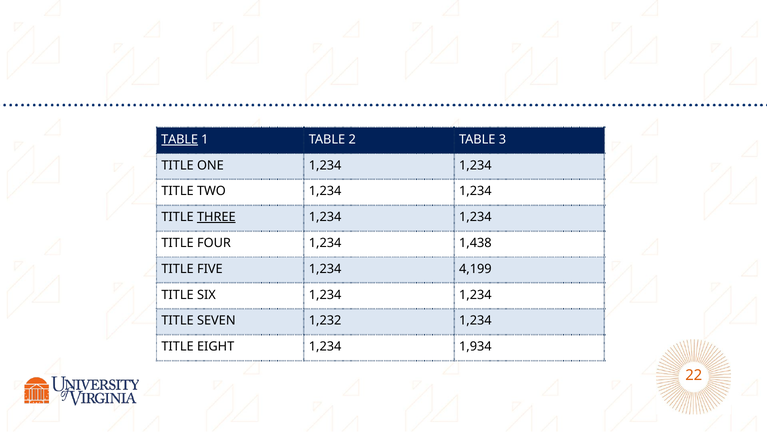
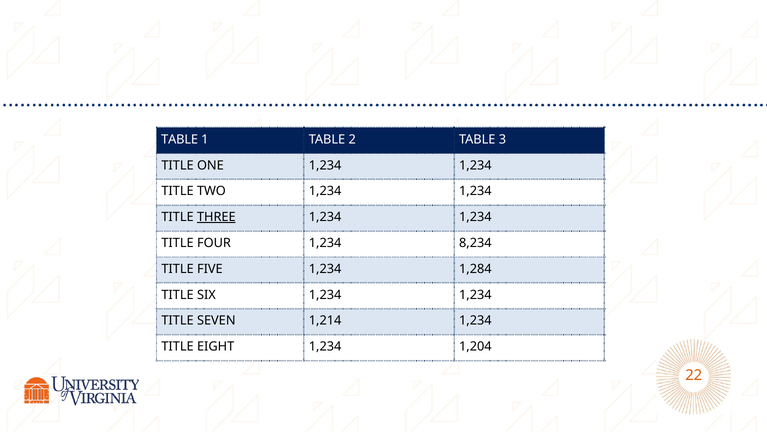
TABLE at (180, 139) underline: present -> none
1,438: 1,438 -> 8,234
4,199: 4,199 -> 1,284
1,232: 1,232 -> 1,214
1,934: 1,934 -> 1,204
